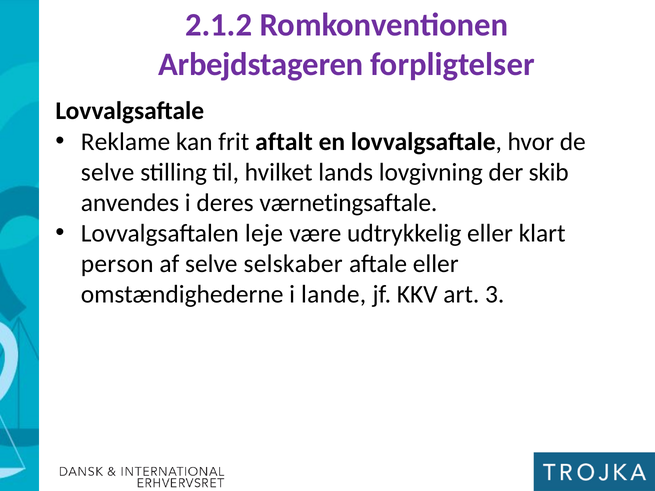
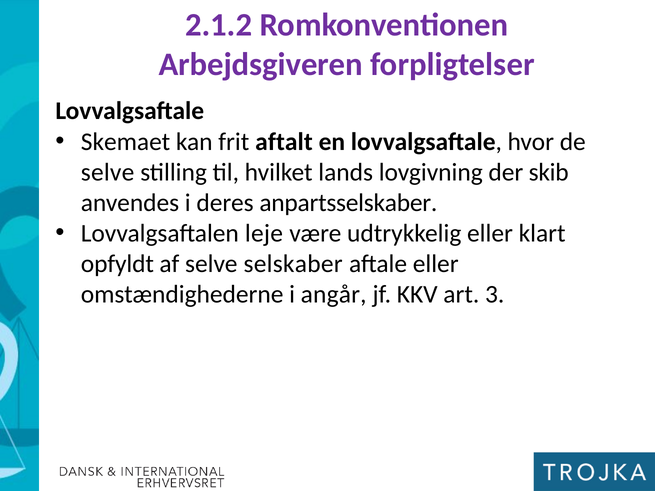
Arbejdstageren: Arbejdstageren -> Arbejdsgiveren
Reklame: Reklame -> Skemaet
værnetingsaftale: værnetingsaftale -> anpartsselskaber
person: person -> opfyldt
lande: lande -> angår
